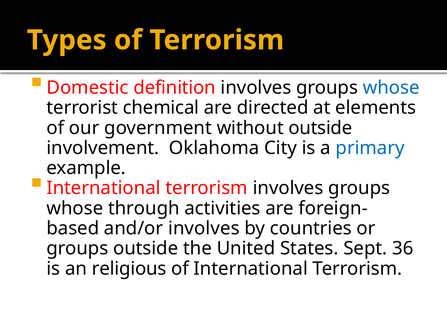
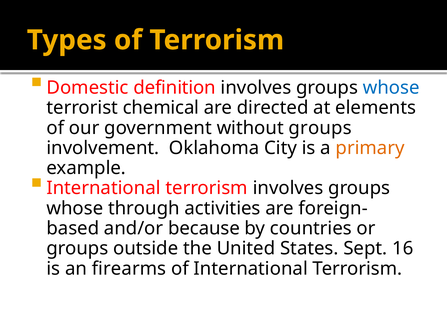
without outside: outside -> groups
primary colour: blue -> orange
and/or involves: involves -> because
36: 36 -> 16
religious: religious -> firearms
